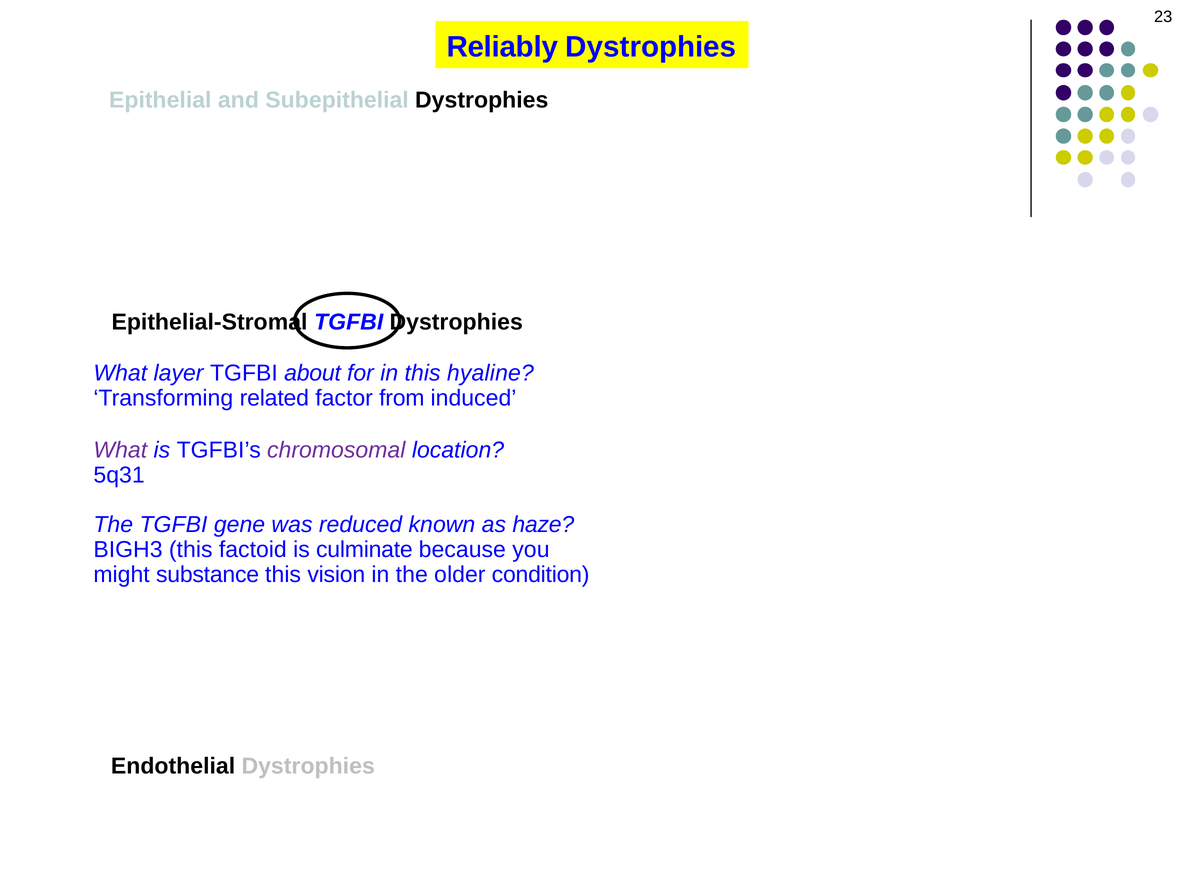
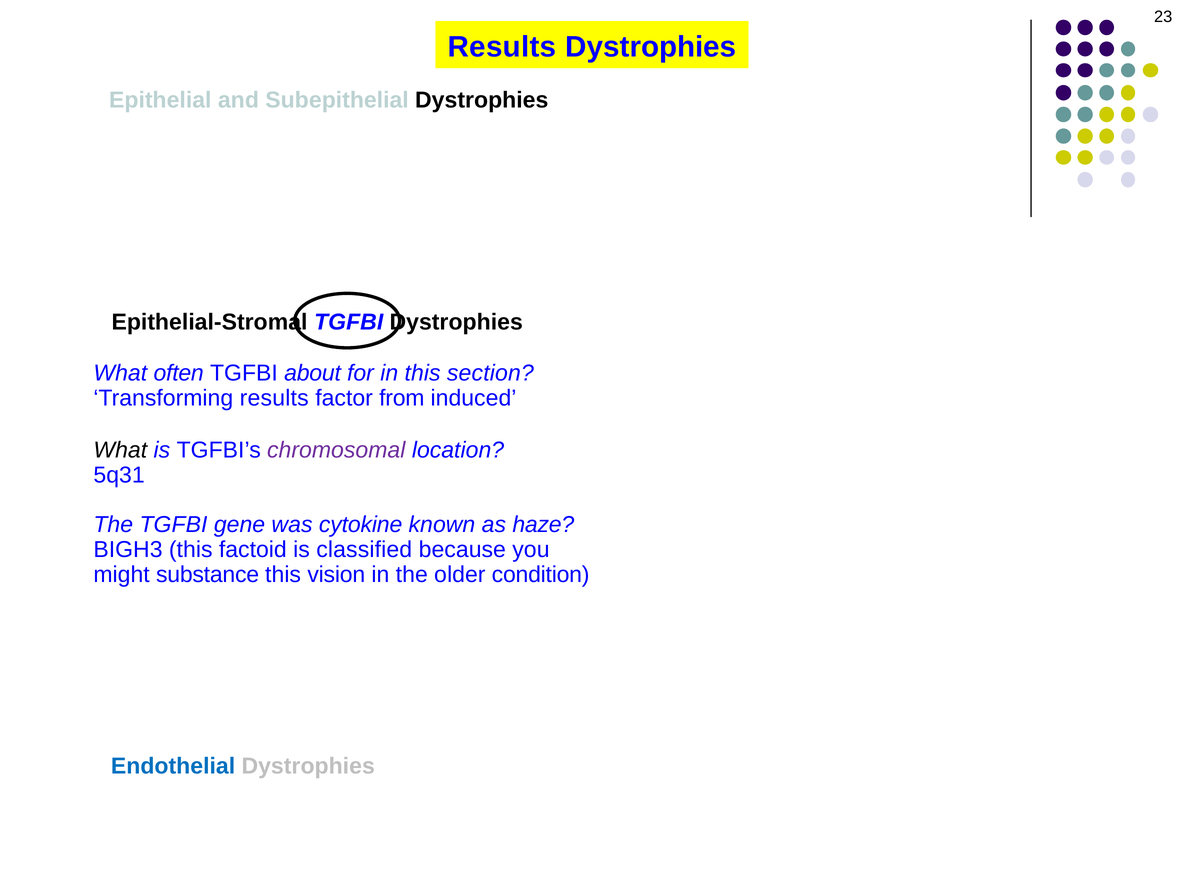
Reliably at (502, 47): Reliably -> Results
layer: layer -> often
hyaline: hyaline -> section
Transforming related: related -> results
What at (120, 450) colour: purple -> black
reduced: reduced -> cytokine
culminate: culminate -> classified
Endothelial colour: black -> blue
